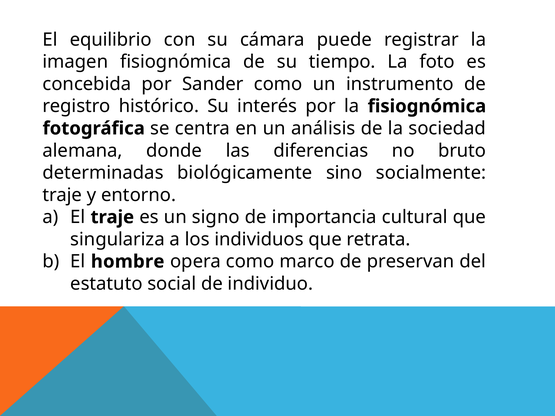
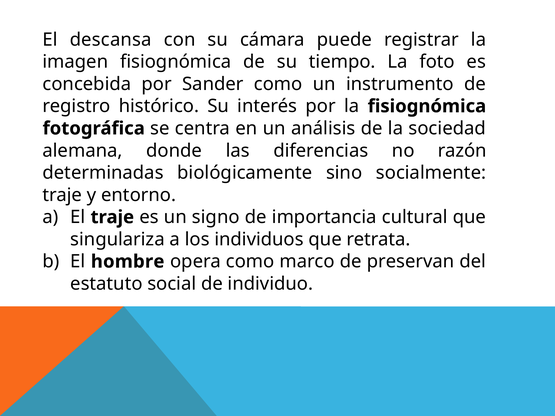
equilibrio: equilibrio -> descansa
bruto: bruto -> razón
